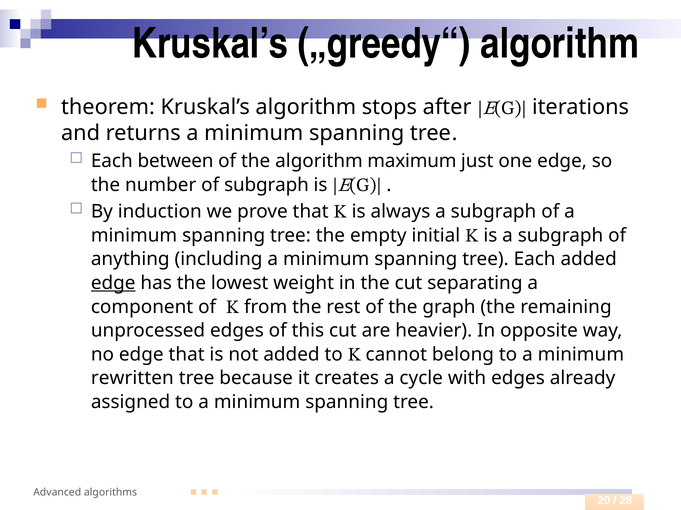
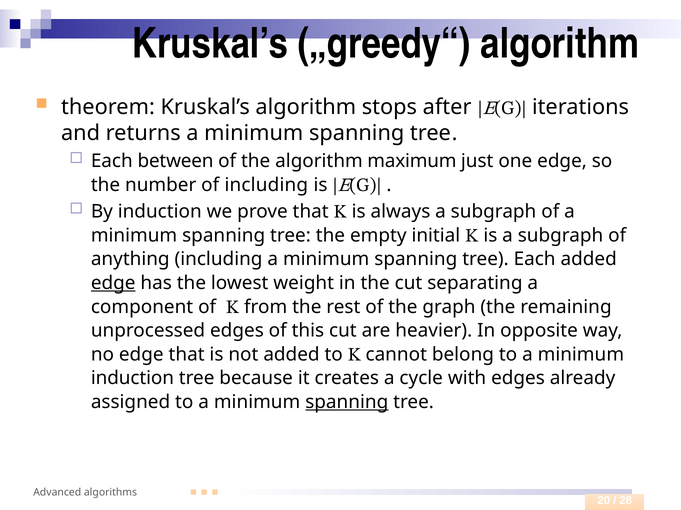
of subgraph: subgraph -> including
rewritten at (132, 379): rewritten -> induction
spanning at (347, 403) underline: none -> present
